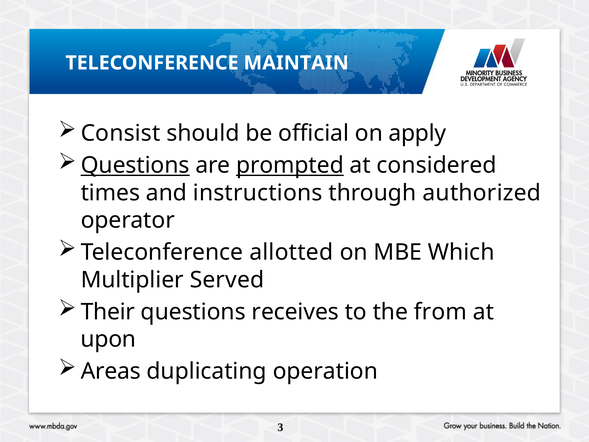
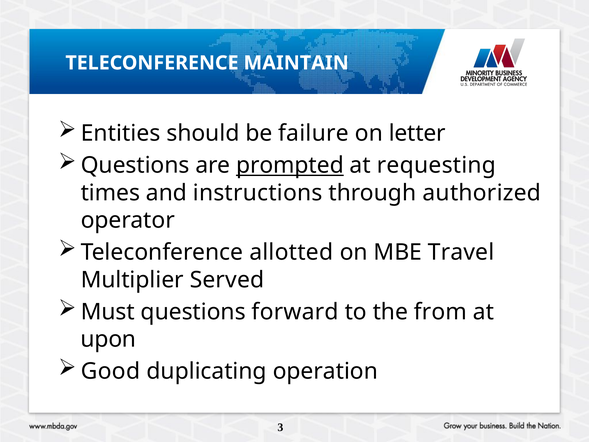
Consist: Consist -> Entities
official: official -> failure
apply: apply -> letter
Questions at (135, 165) underline: present -> none
considered: considered -> requesting
Which: Which -> Travel
Their: Their -> Must
receives: receives -> forward
Areas: Areas -> Good
